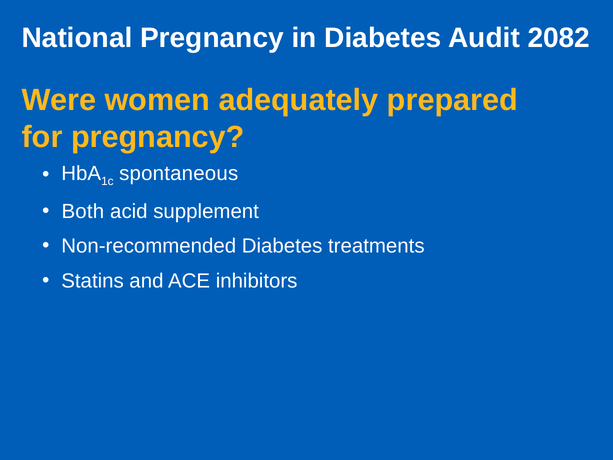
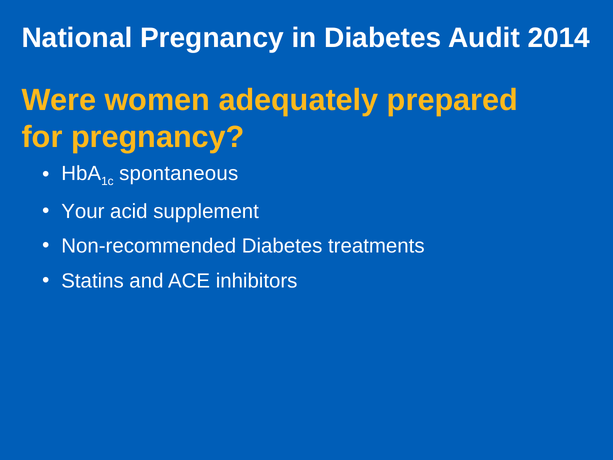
2082: 2082 -> 2014
Both: Both -> Your
